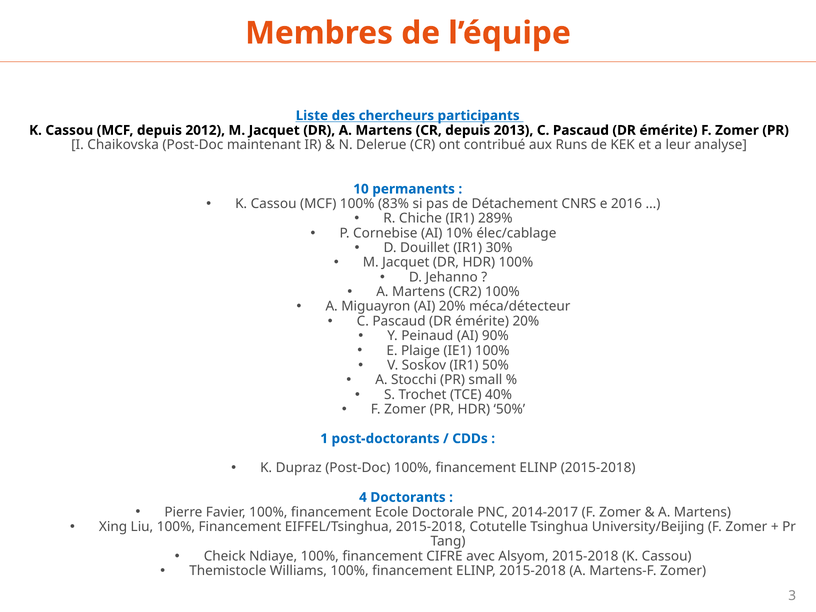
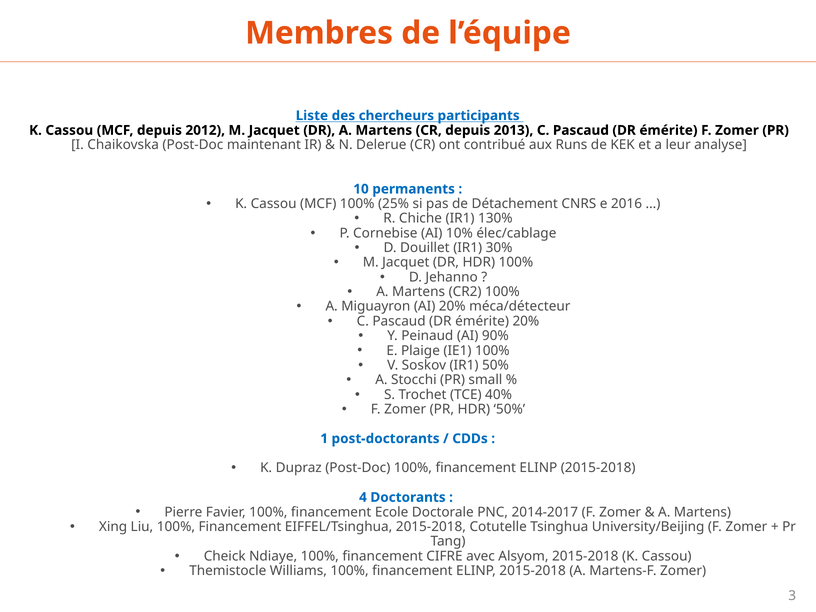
83%: 83% -> 25%
289%: 289% -> 130%
